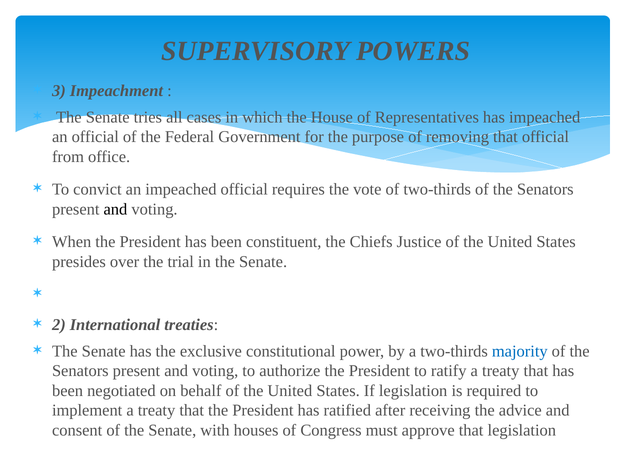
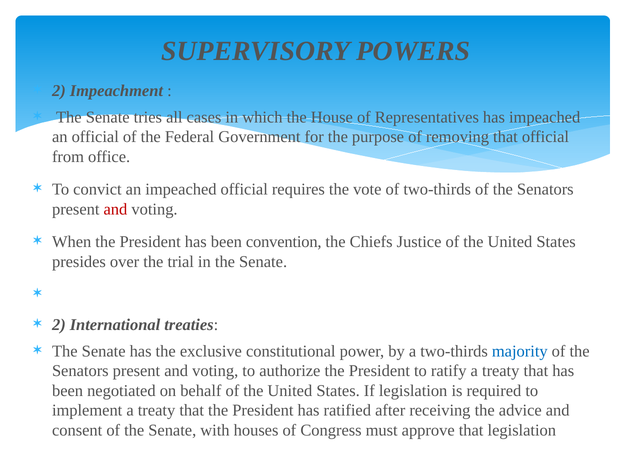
3 at (59, 91): 3 -> 2
and at (115, 210) colour: black -> red
constituent: constituent -> convention
